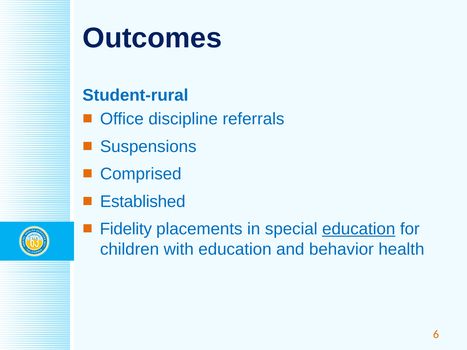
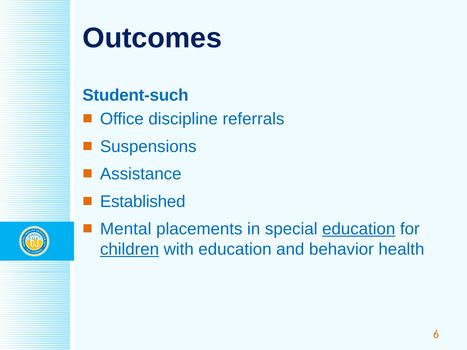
Student-rural: Student-rural -> Student-such
Comprised: Comprised -> Assistance
Fidelity: Fidelity -> Mental
children underline: none -> present
